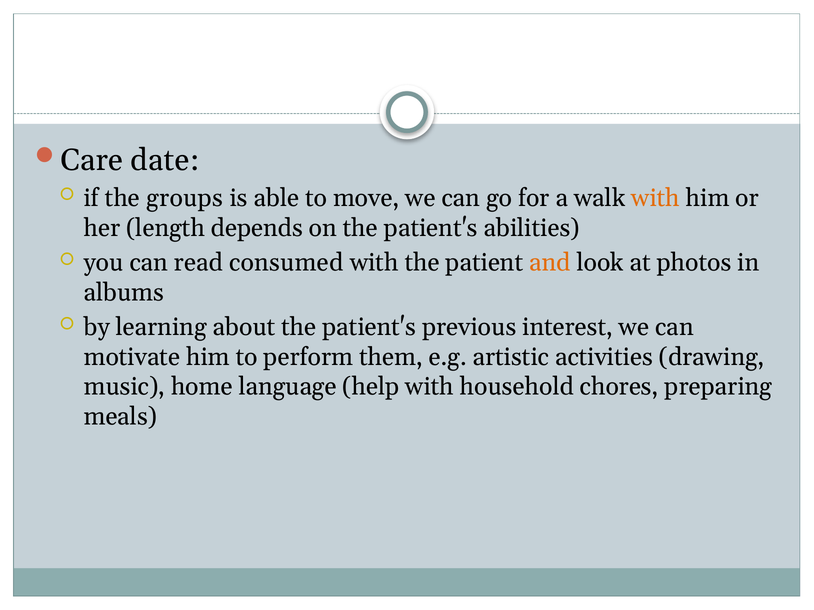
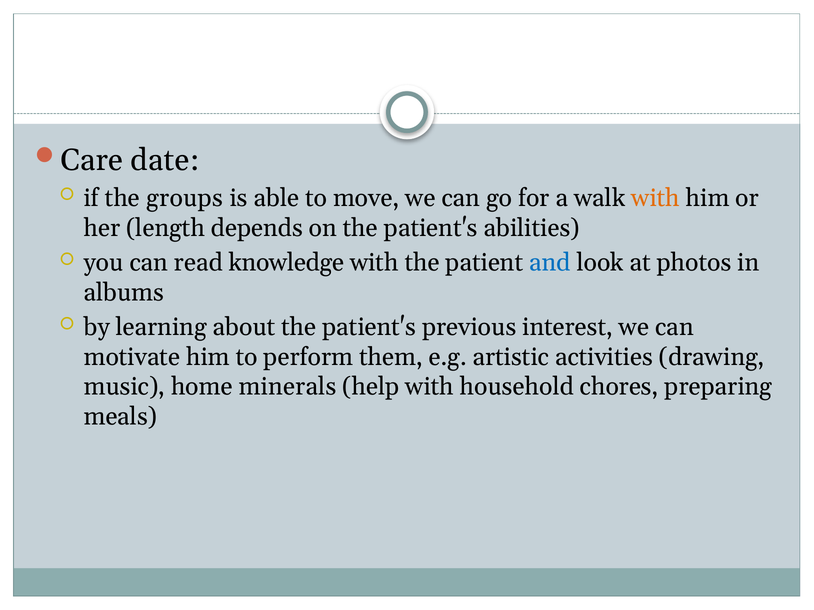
consumed: consumed -> knowledge
and colour: orange -> blue
language: language -> minerals
